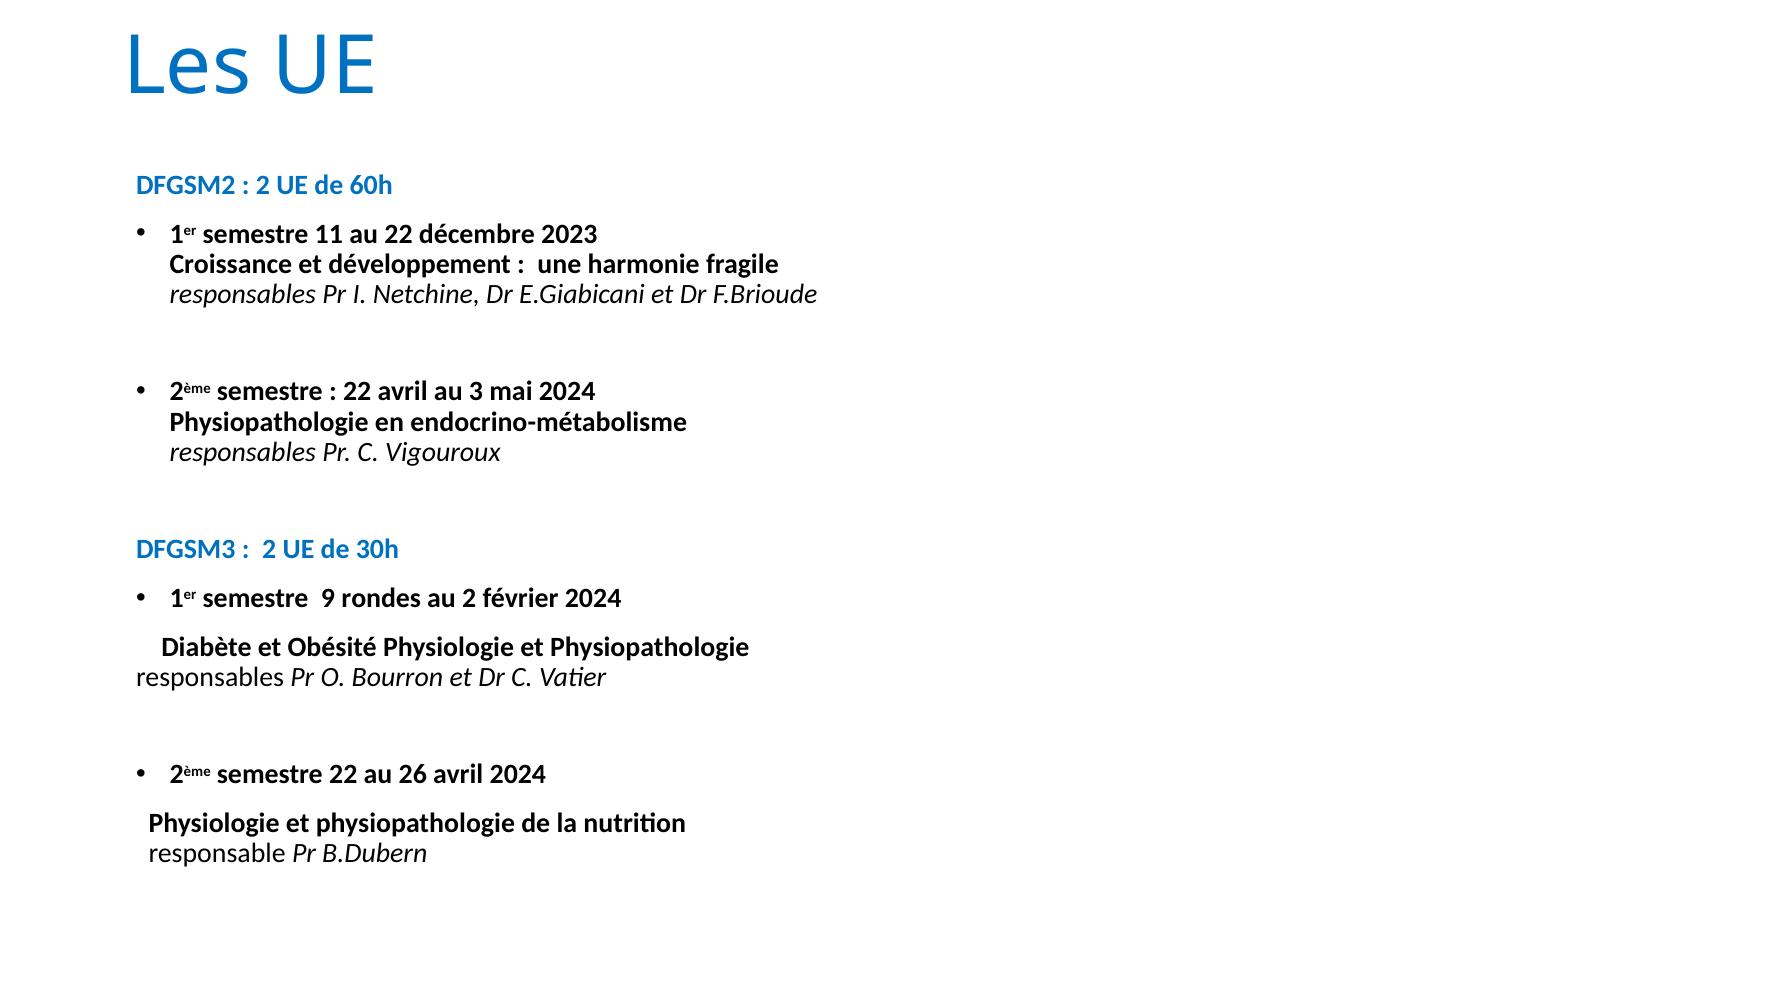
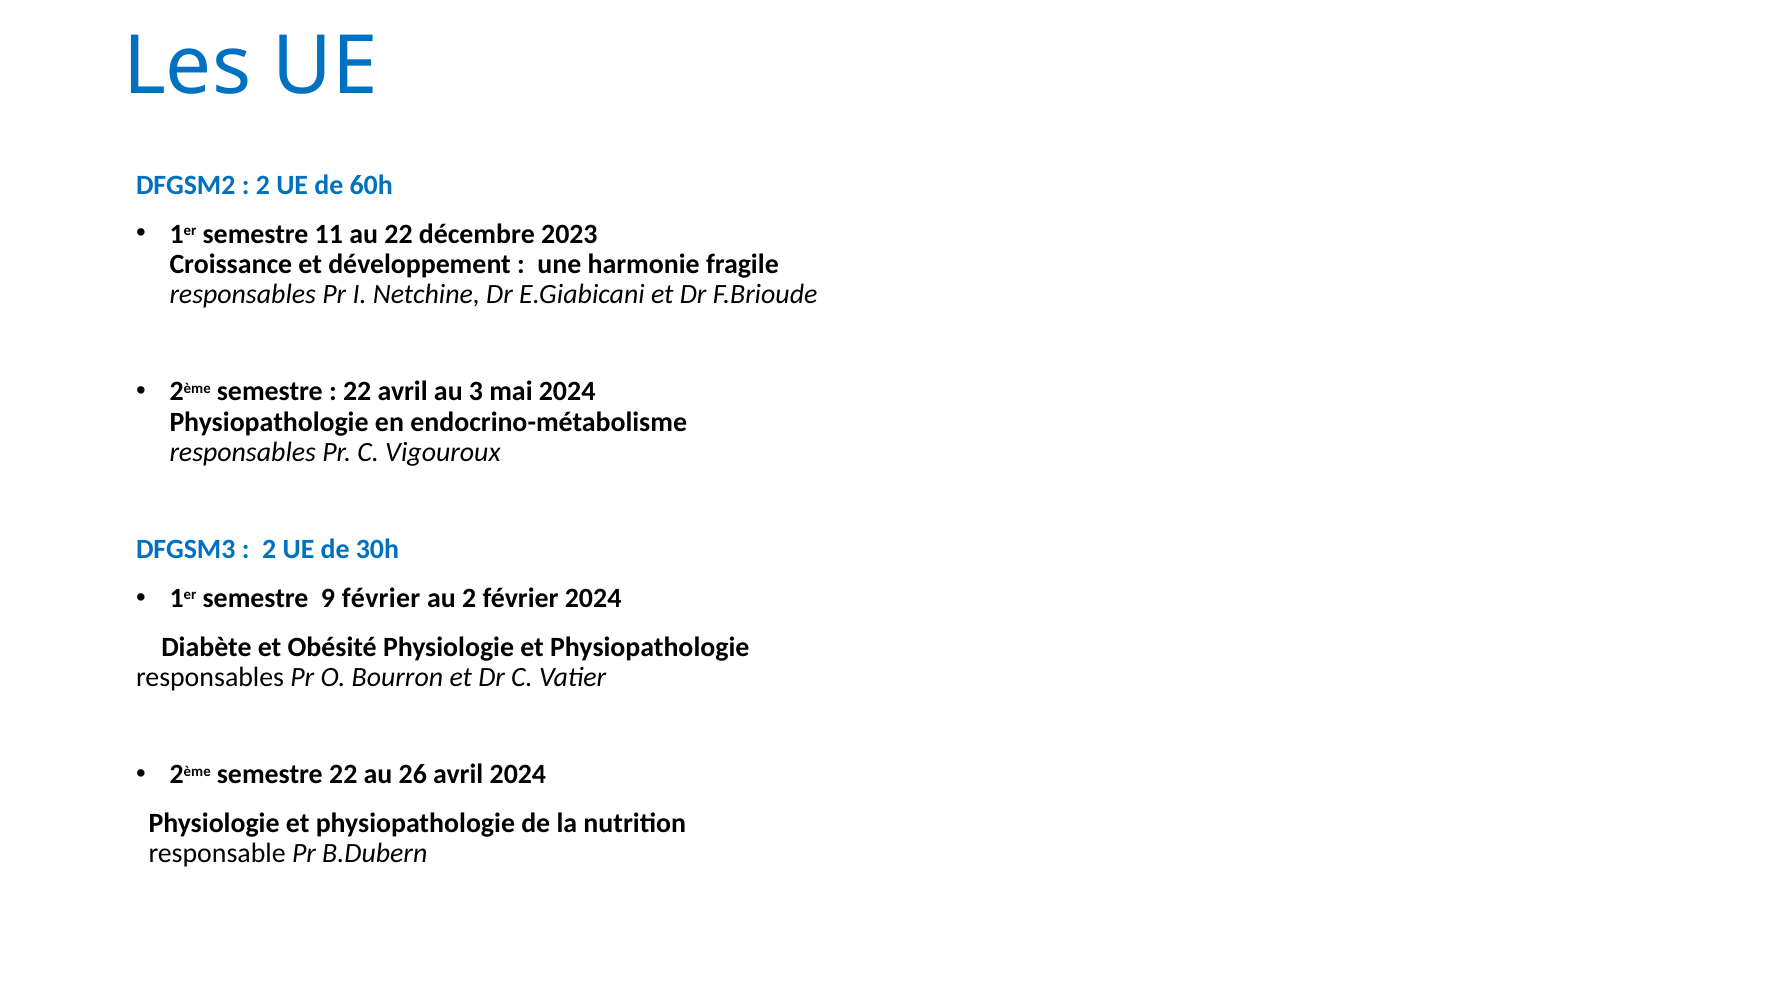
9 rondes: rondes -> février
